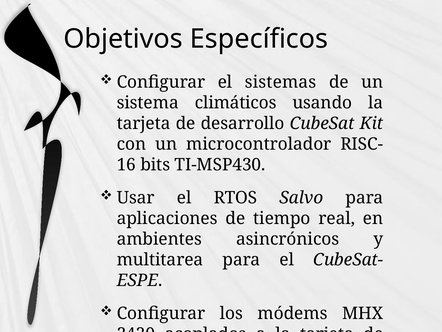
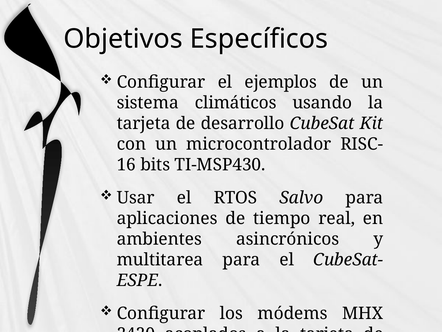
sistemas: sistemas -> ejemplos
